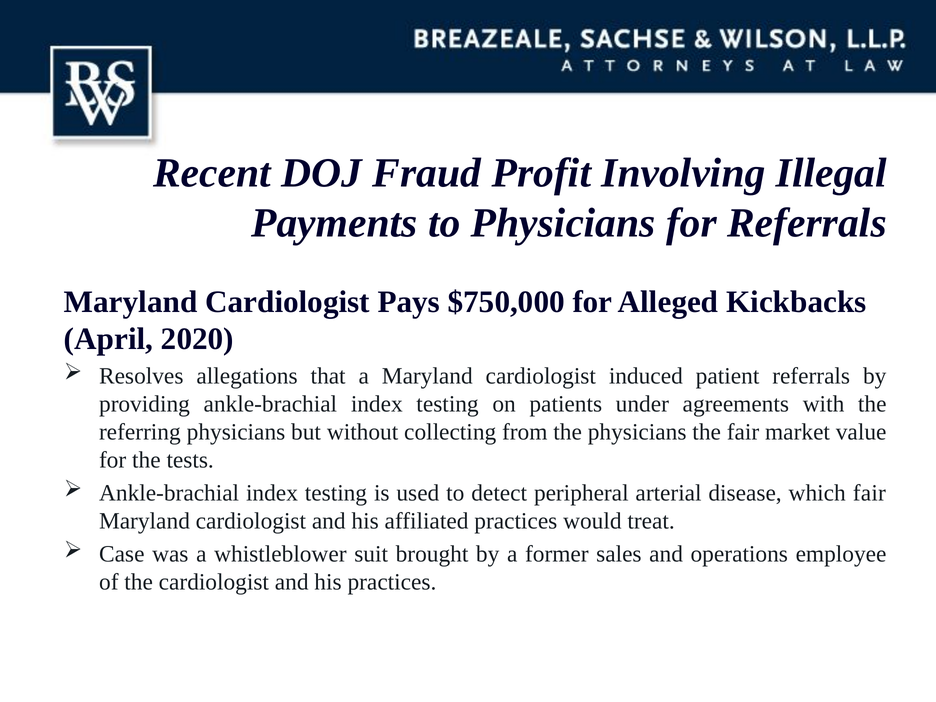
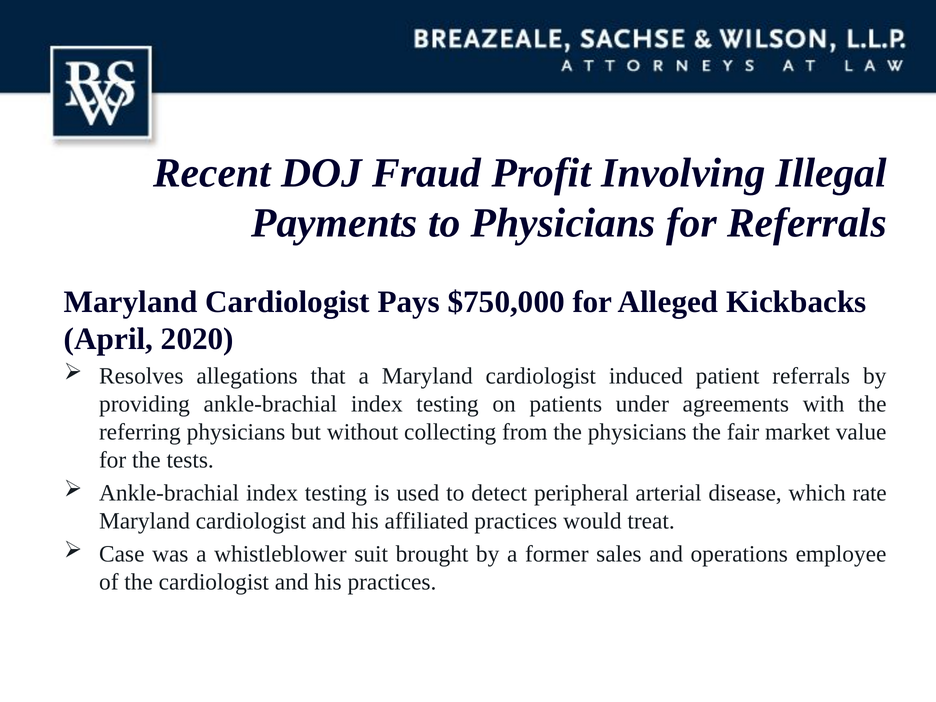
which fair: fair -> rate
